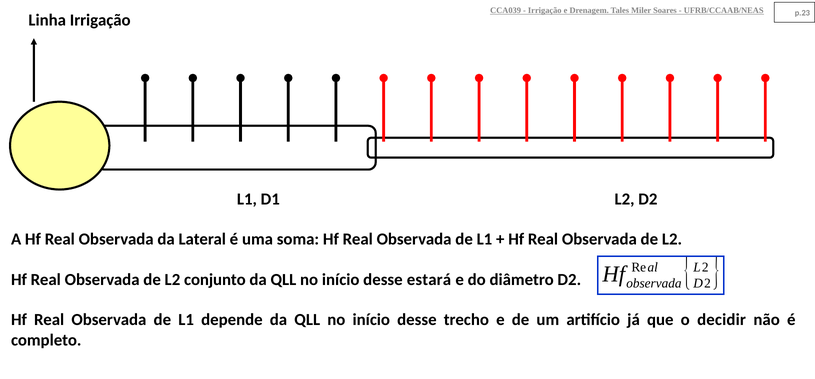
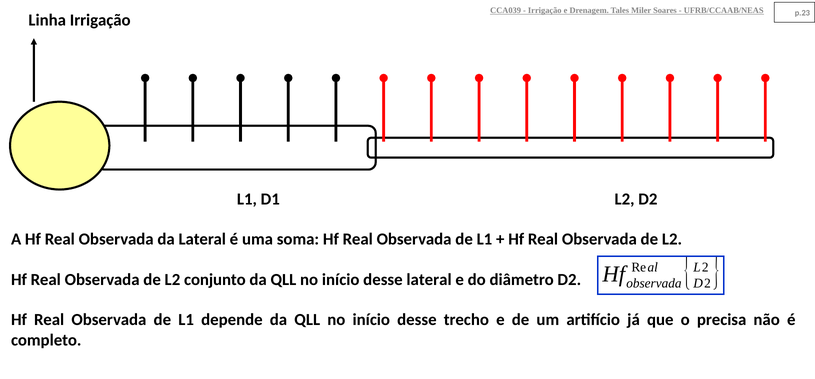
desse estará: estará -> lateral
decidir: decidir -> precisa
